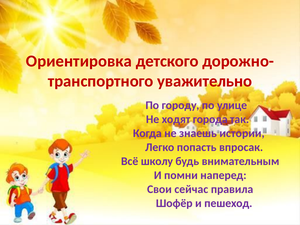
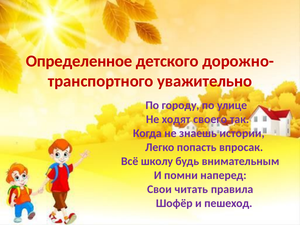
Ориентировка: Ориентировка -> Определенное
города: города -> своего
сейчас: сейчас -> читать
